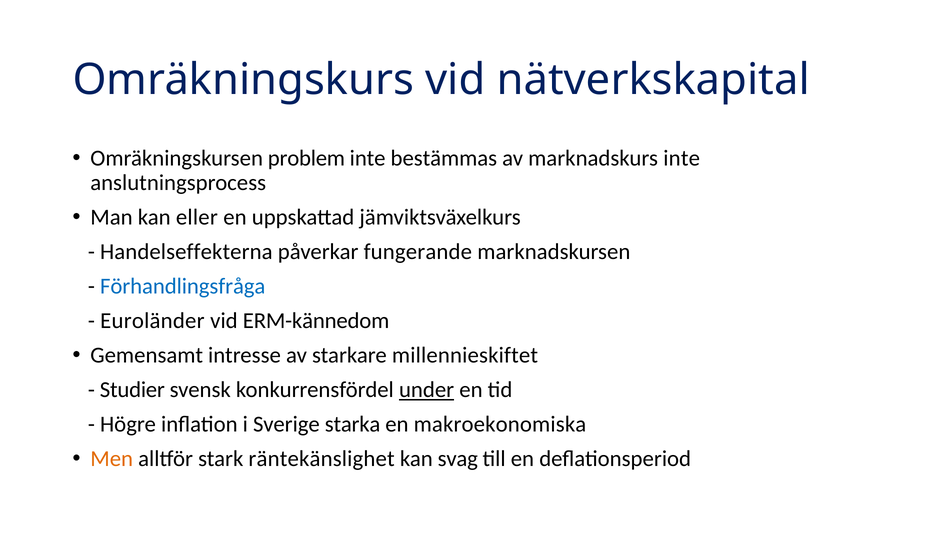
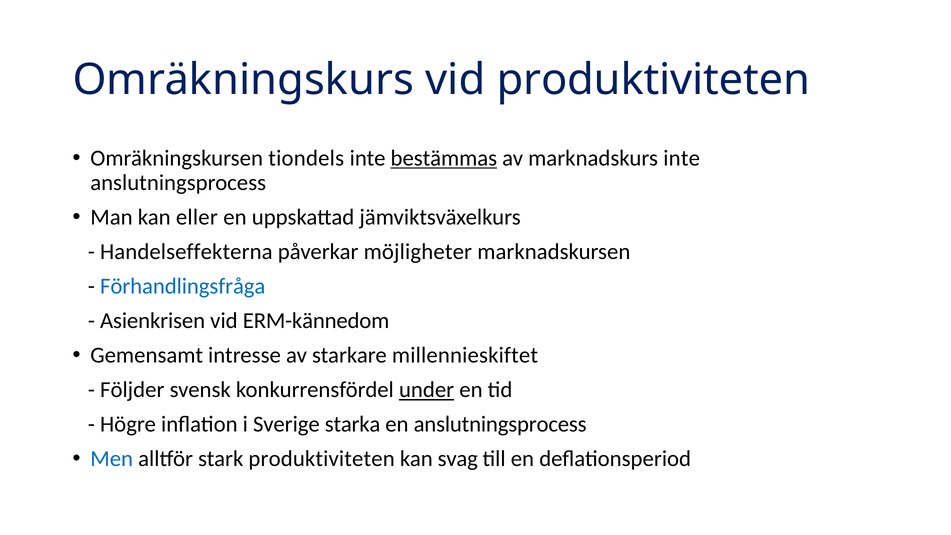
vid nätverkskapital: nätverkskapital -> produktiviteten
problem: problem -> tiondels
bestämmas underline: none -> present
fungerande: fungerande -> möjligheter
Euroländer: Euroländer -> Asienkrisen
Studier: Studier -> Följder
en makroekonomiska: makroekonomiska -> anslutningsprocess
Men colour: orange -> blue
stark räntekänslighet: räntekänslighet -> produktiviteten
